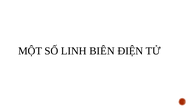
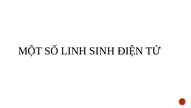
BIÊN: BIÊN -> SINH
